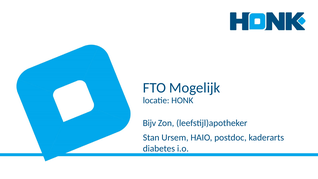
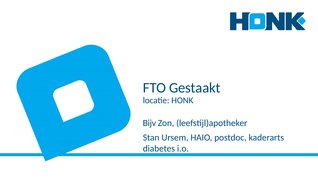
Mogelijk: Mogelijk -> Gestaakt
